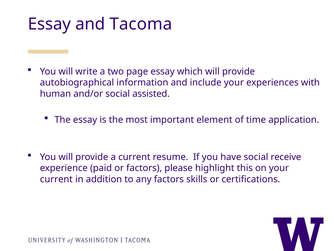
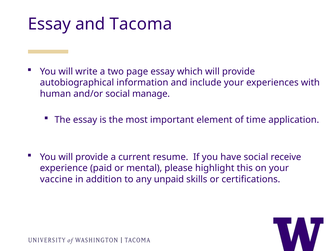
assisted: assisted -> manage
or factors: factors -> mental
current at (56, 179): current -> vaccine
any factors: factors -> unpaid
